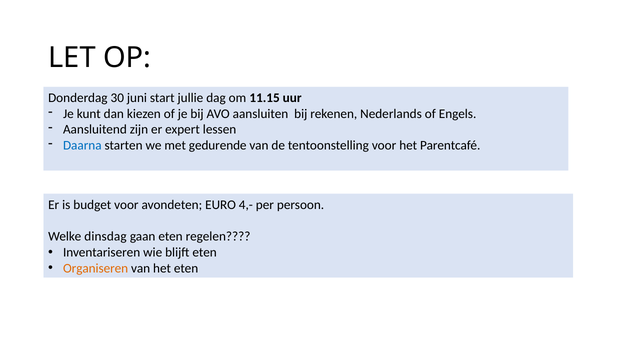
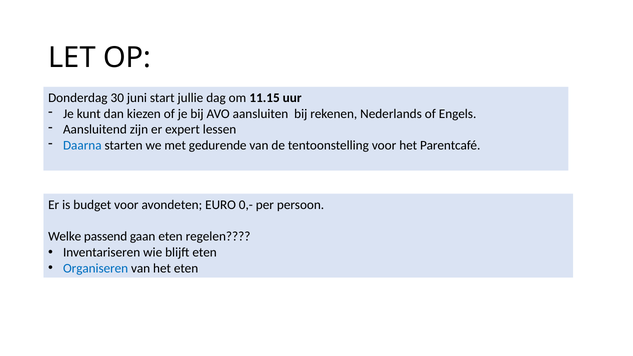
4,-: 4,- -> 0,-
dinsdag: dinsdag -> passend
Organiseren colour: orange -> blue
